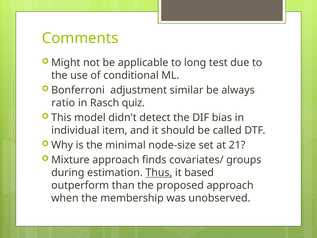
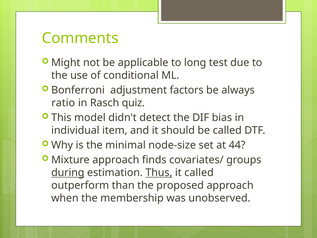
similar: similar -> factors
21: 21 -> 44
during underline: none -> present
it based: based -> called
